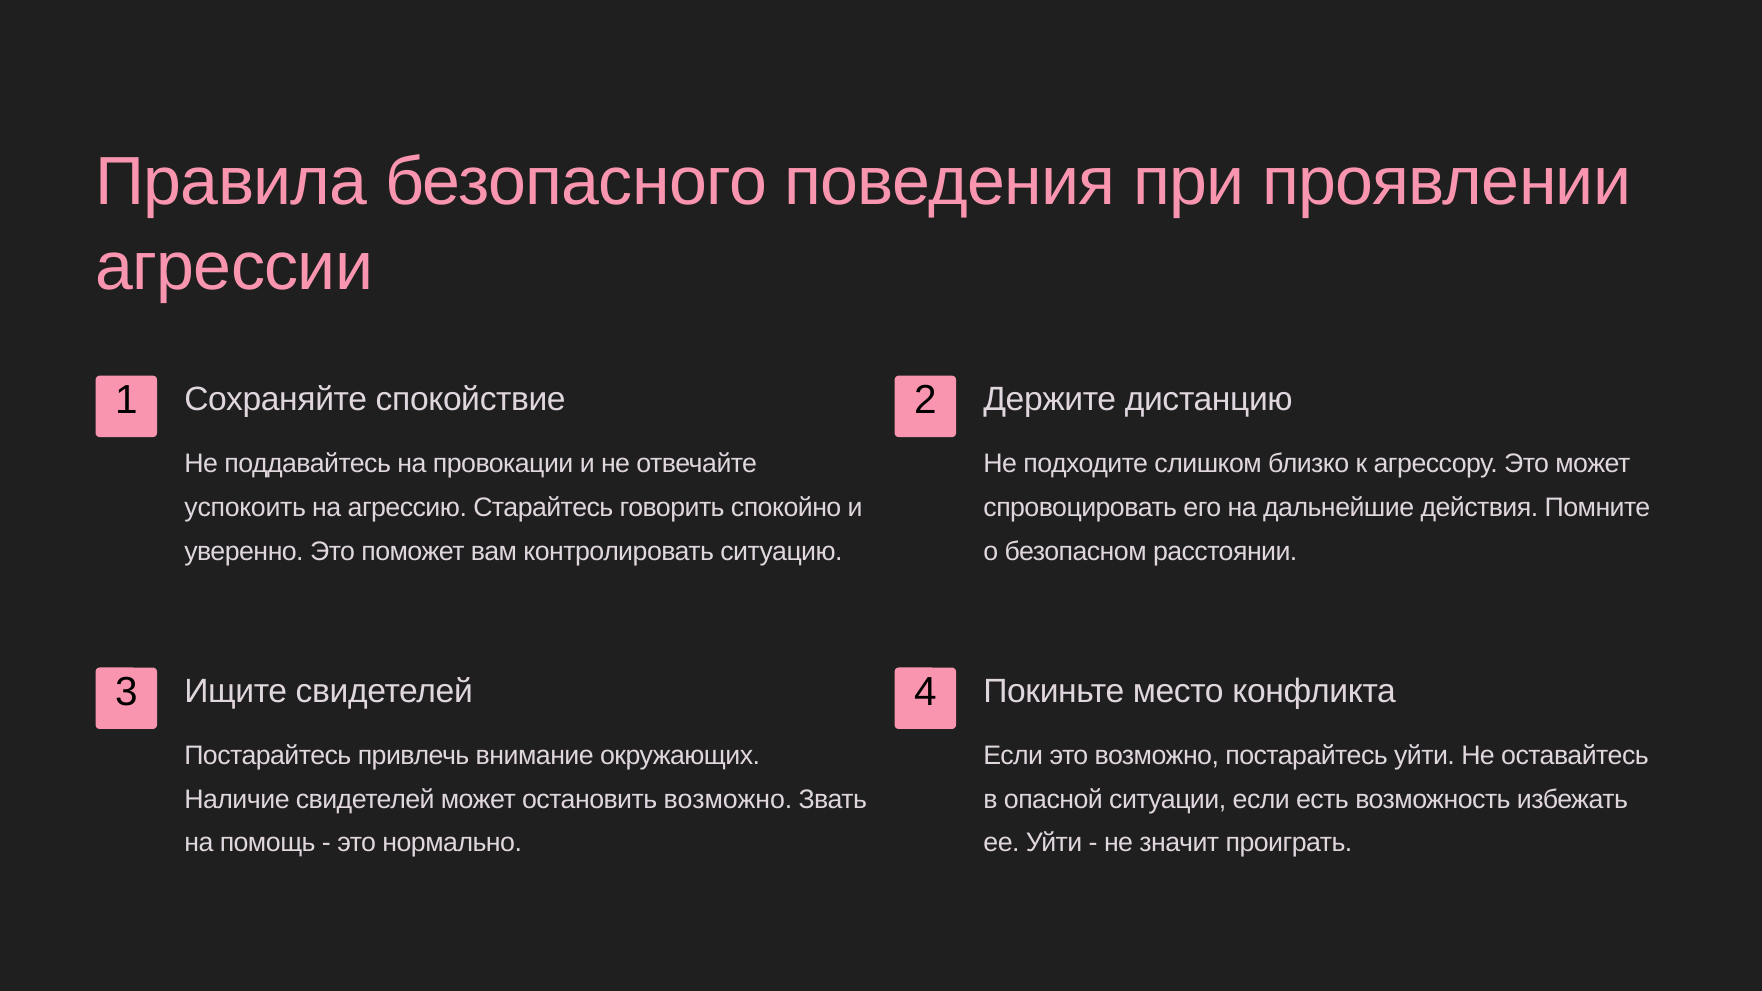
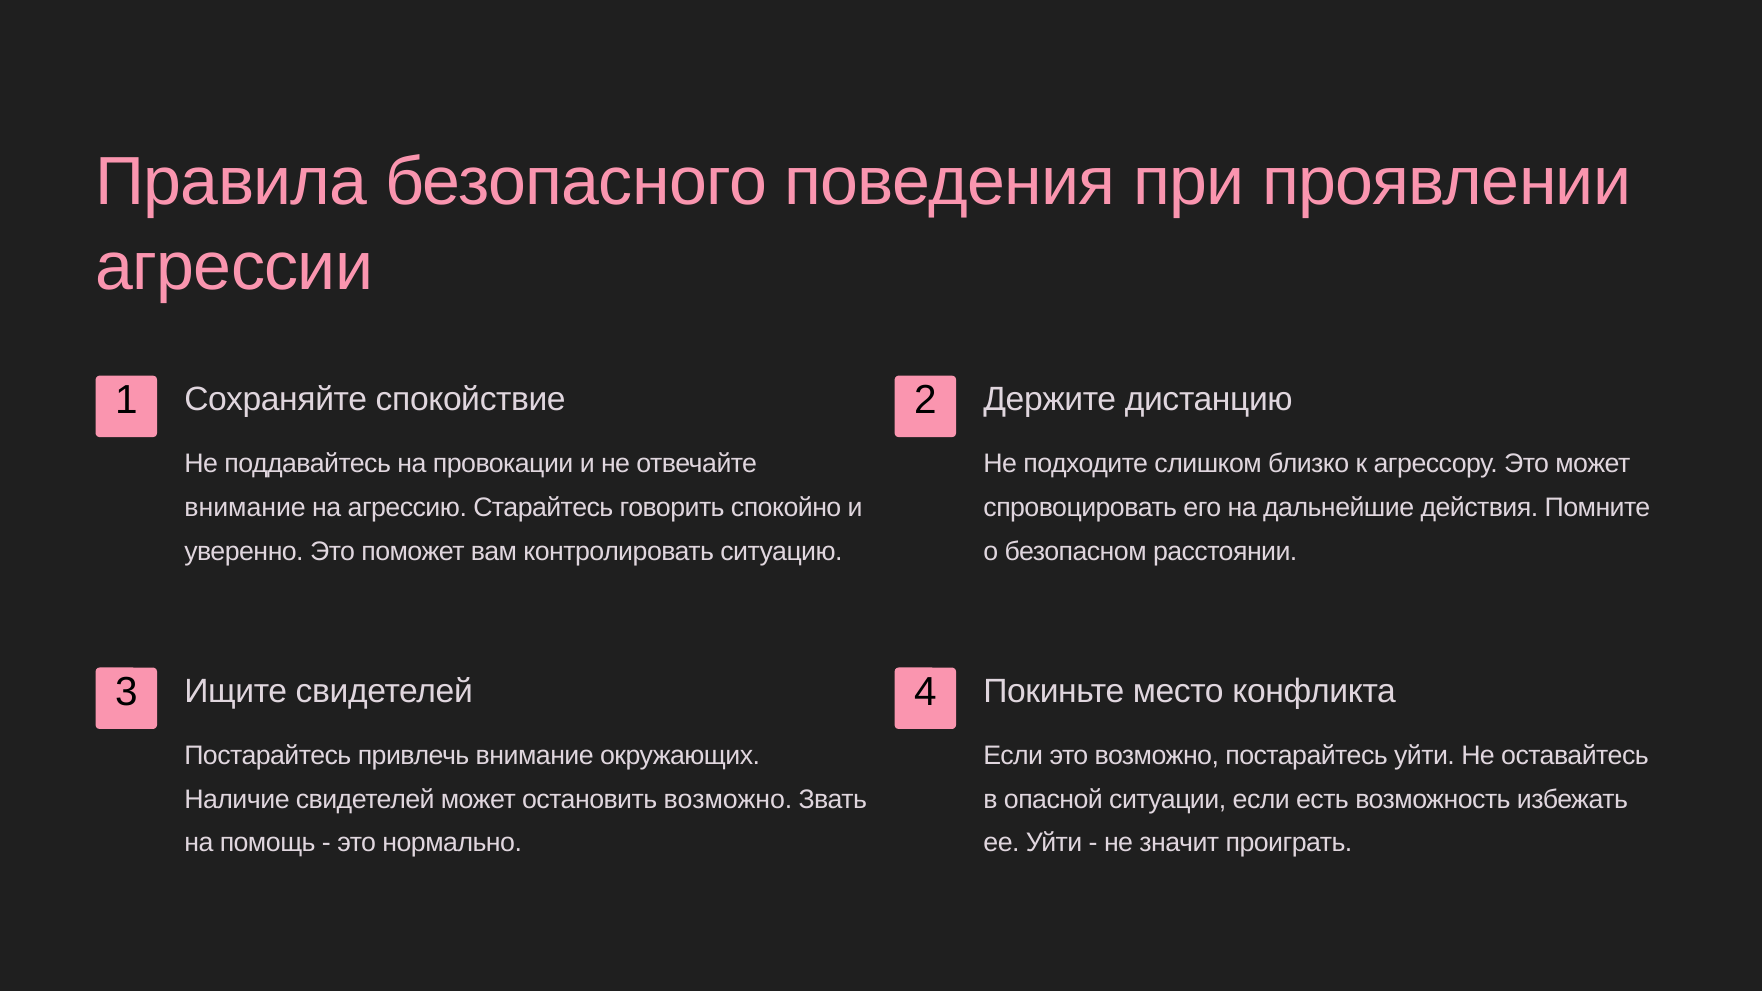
успокоить at (245, 508): успокоить -> внимание
